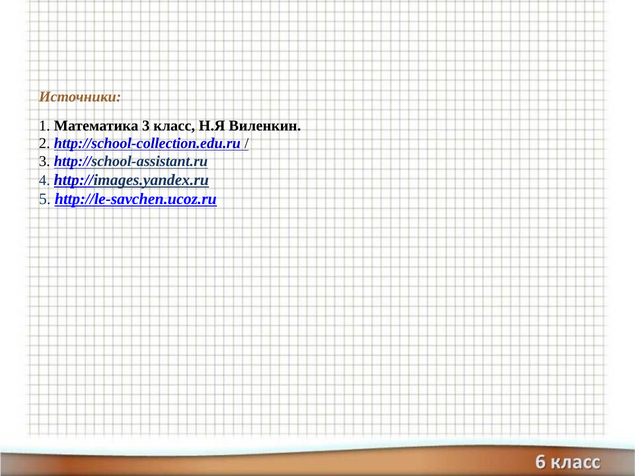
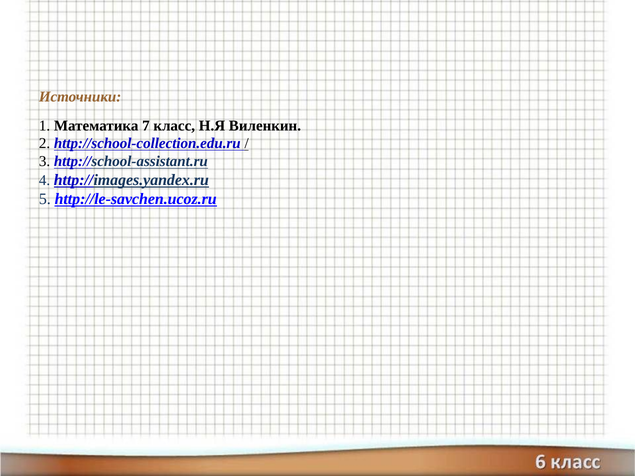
Математика 3: 3 -> 7
